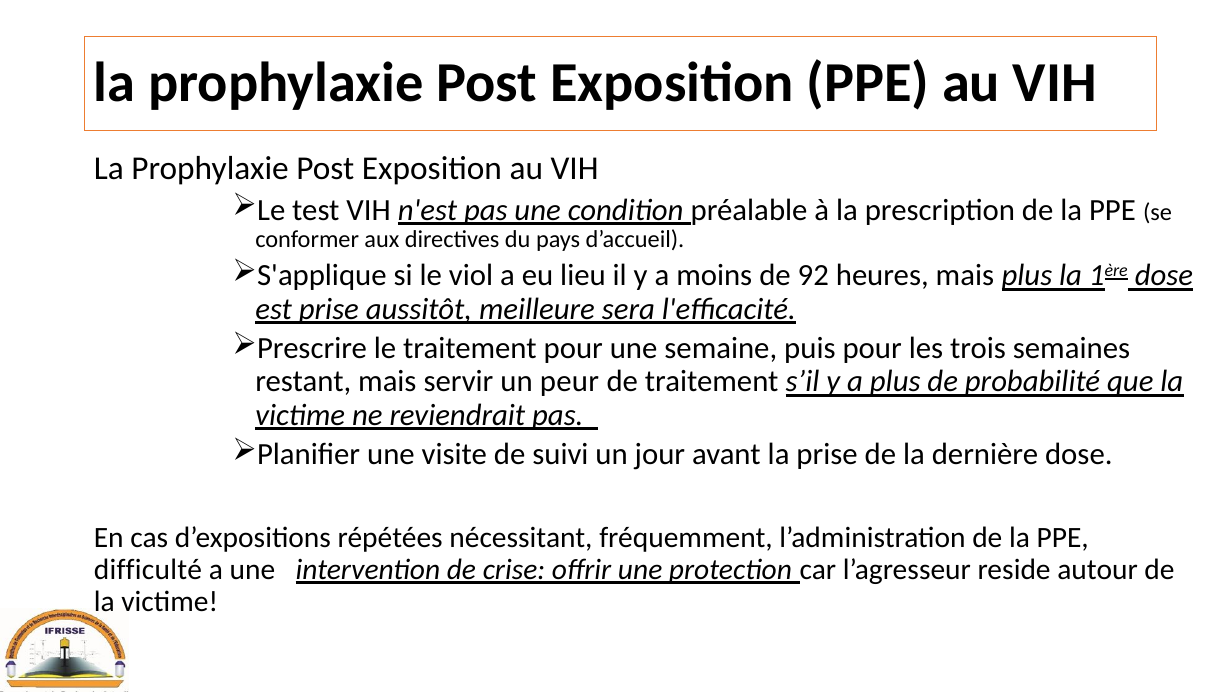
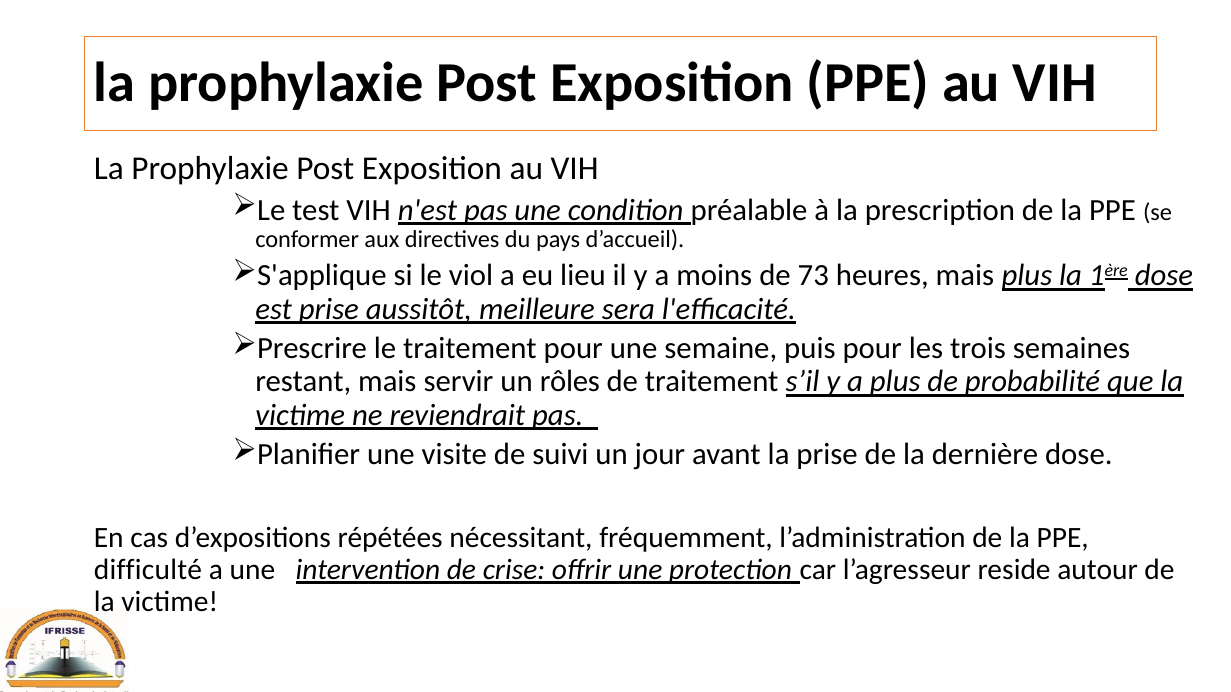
92: 92 -> 73
peur: peur -> rôles
